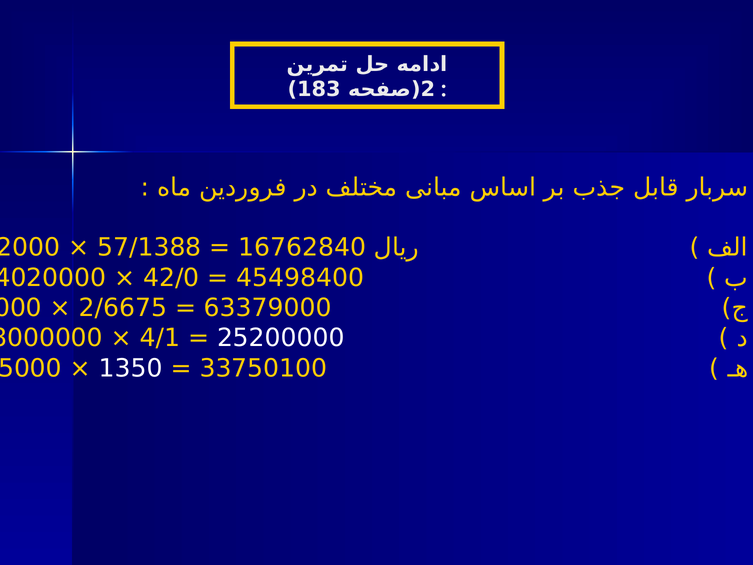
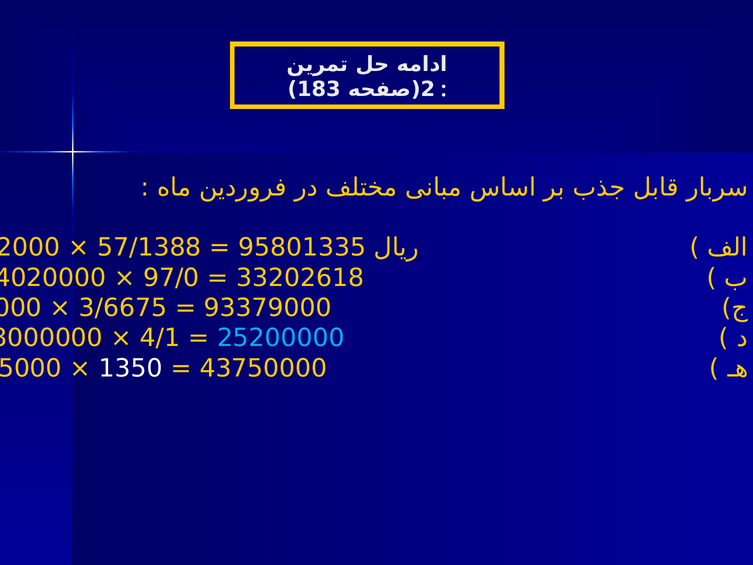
16762840: 16762840 -> 95801335
42/0: 42/0 -> 97/0
45498400: 45498400 -> 33202618
2/6675: 2/6675 -> 3/6675
63379000: 63379000 -> 93379000
25200000 colour: white -> light blue
33750100: 33750100 -> 43750000
